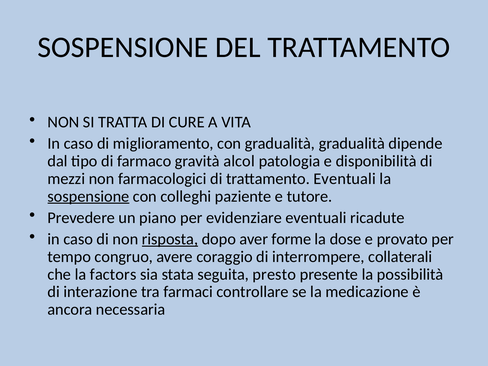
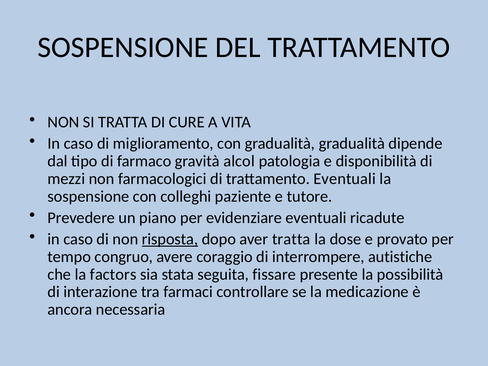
sospensione at (88, 196) underline: present -> none
aver forme: forme -> tratta
collaterali: collaterali -> autistiche
presto: presto -> fissare
